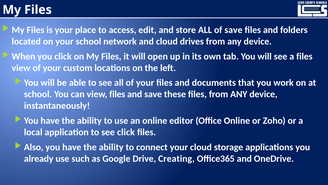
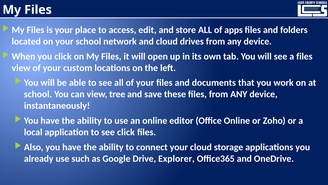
of save: save -> apps
view files: files -> tree
Creating: Creating -> Explorer
